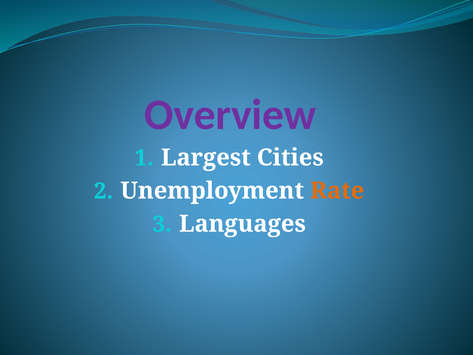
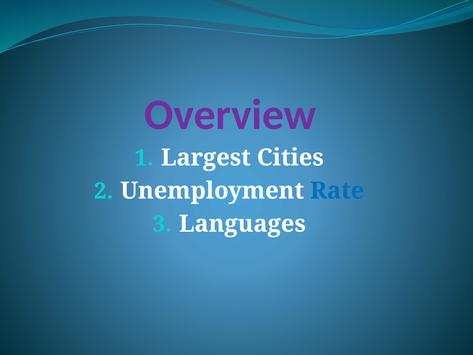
Rate colour: orange -> blue
